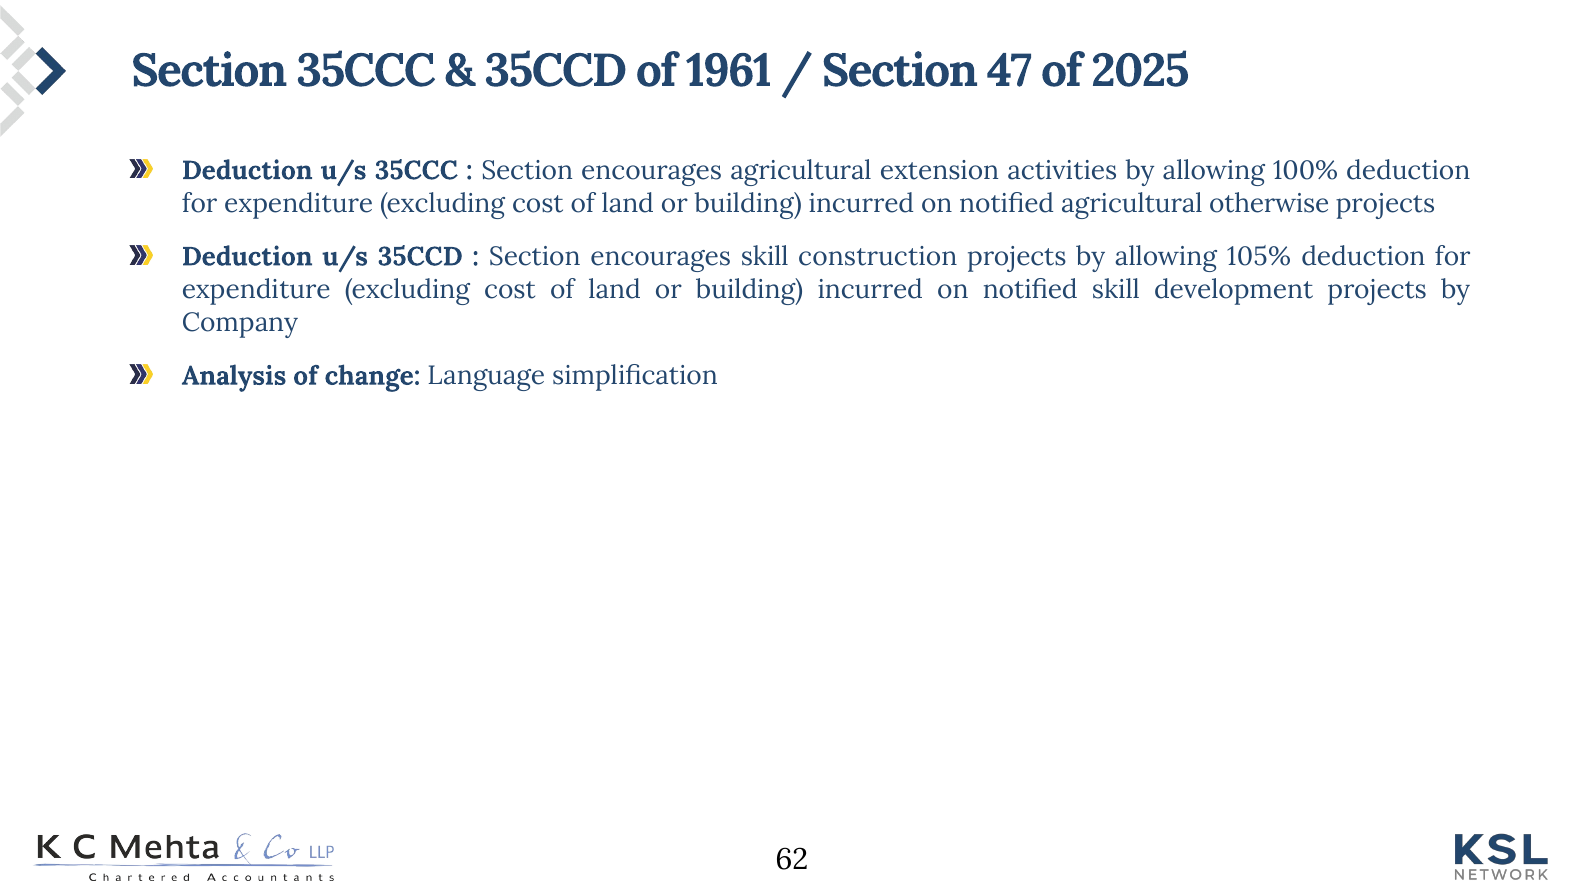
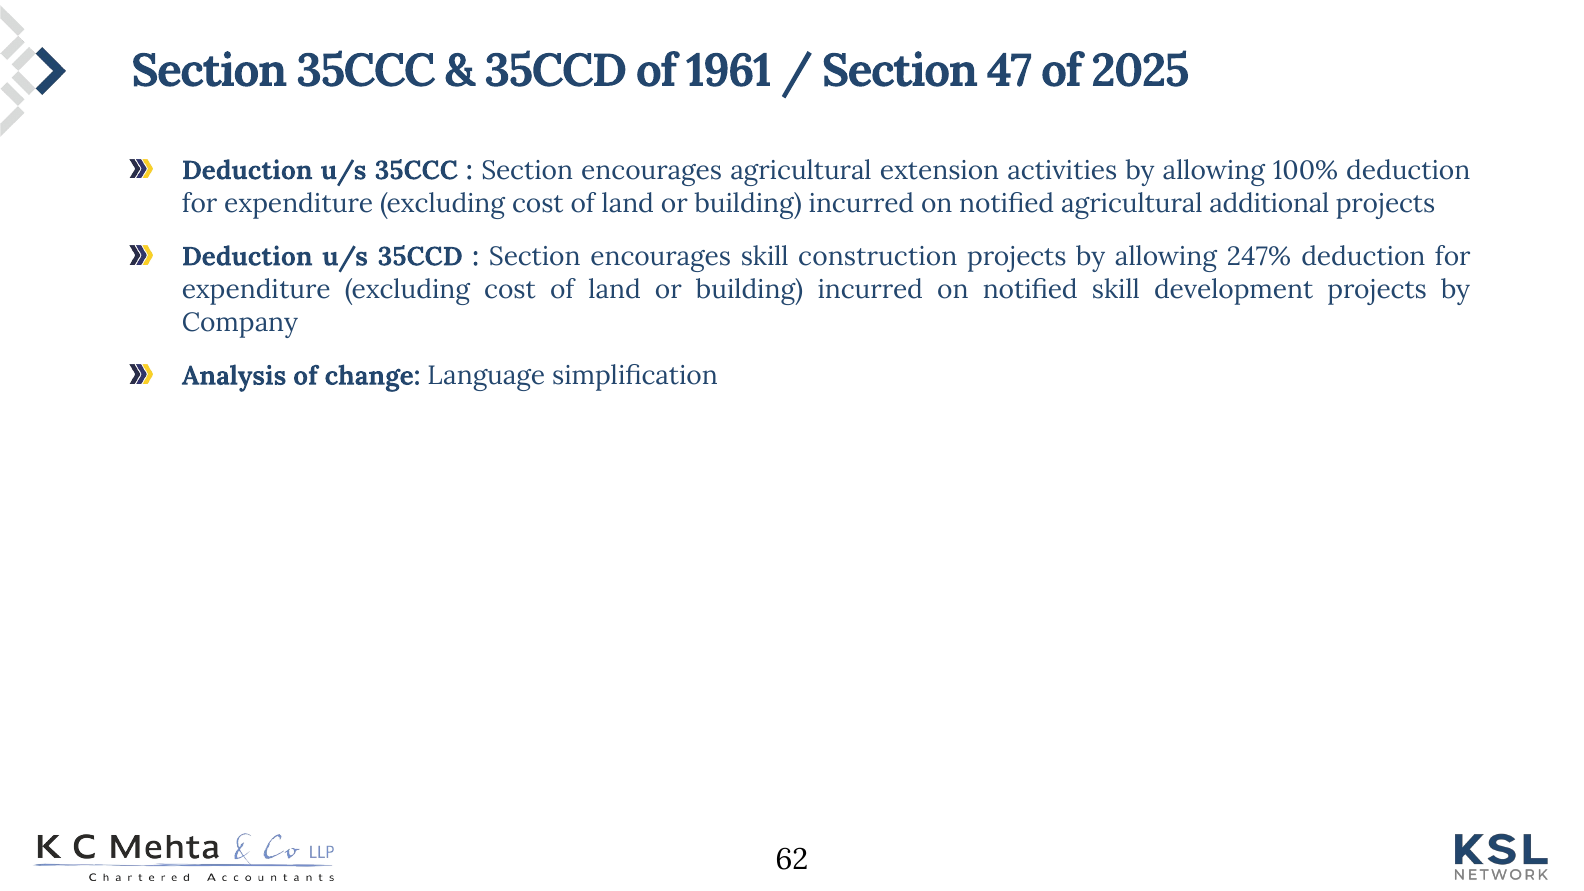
otherwise: otherwise -> additional
105%: 105% -> 247%
